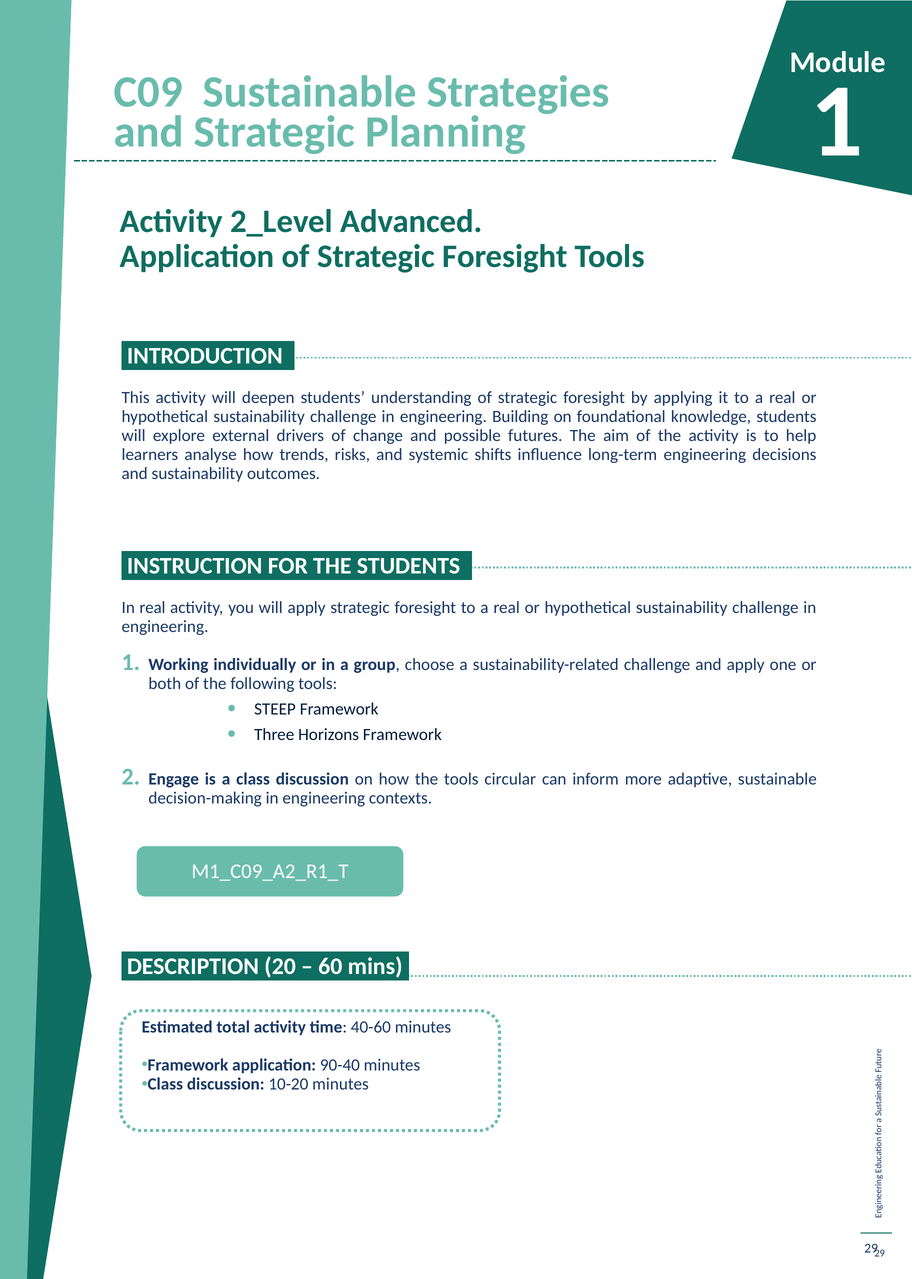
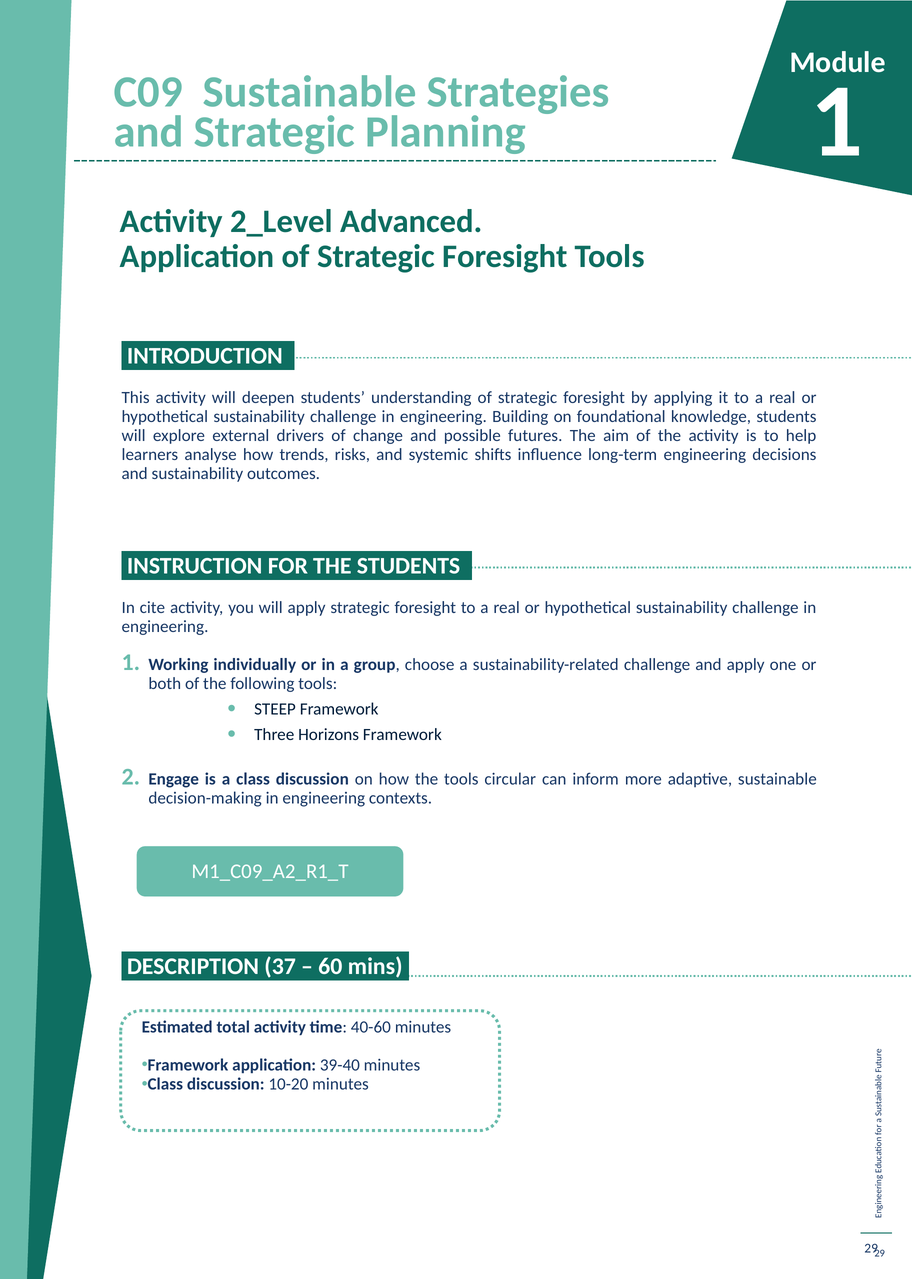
In real: real -> cite
20: 20 -> 37
90-40: 90-40 -> 39-40
